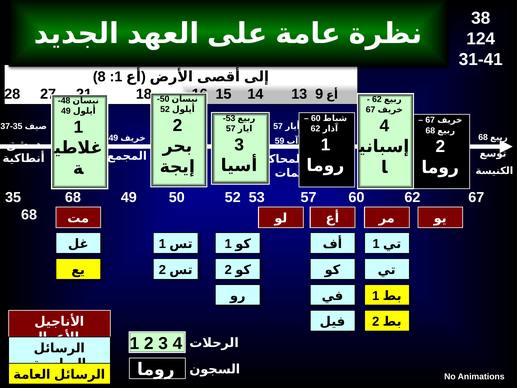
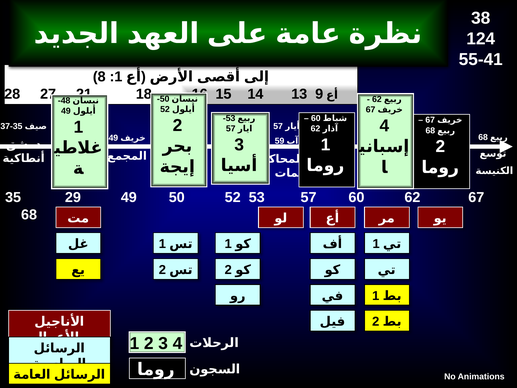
31-41: 31-41 -> 55-41
35 68: 68 -> 29
